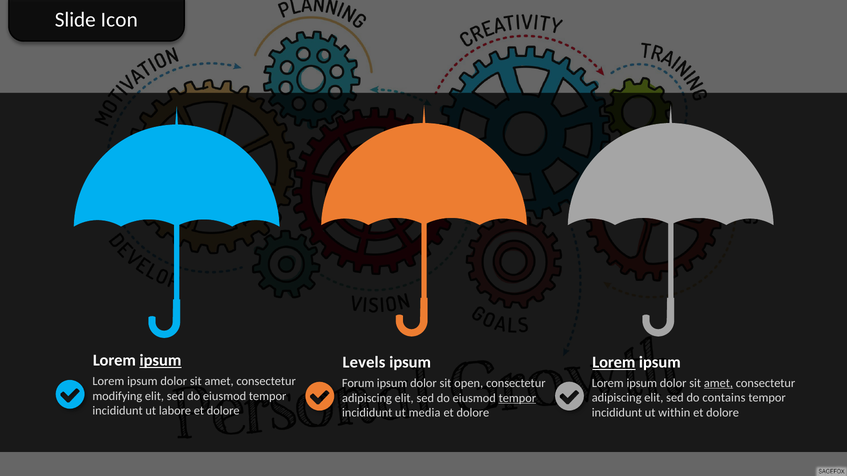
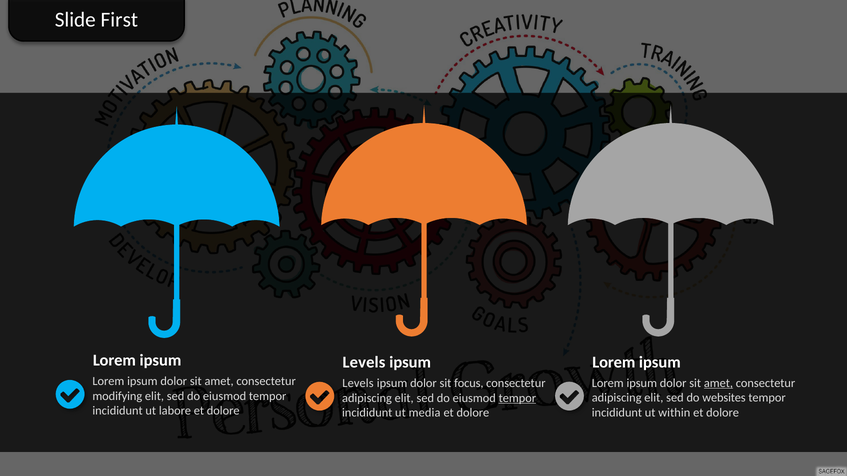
Icon: Icon -> First
ipsum at (160, 361) underline: present -> none
Lorem at (614, 363) underline: present -> none
Forum at (358, 383): Forum -> Levels
open: open -> focus
contains: contains -> websites
